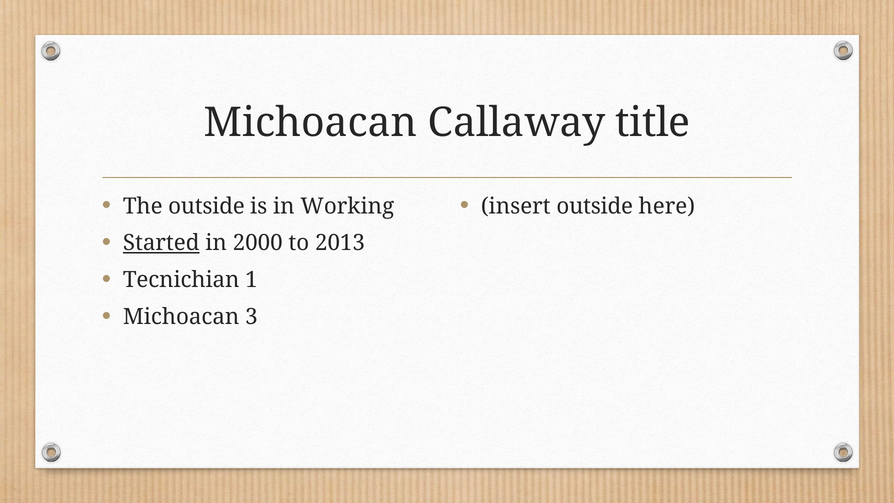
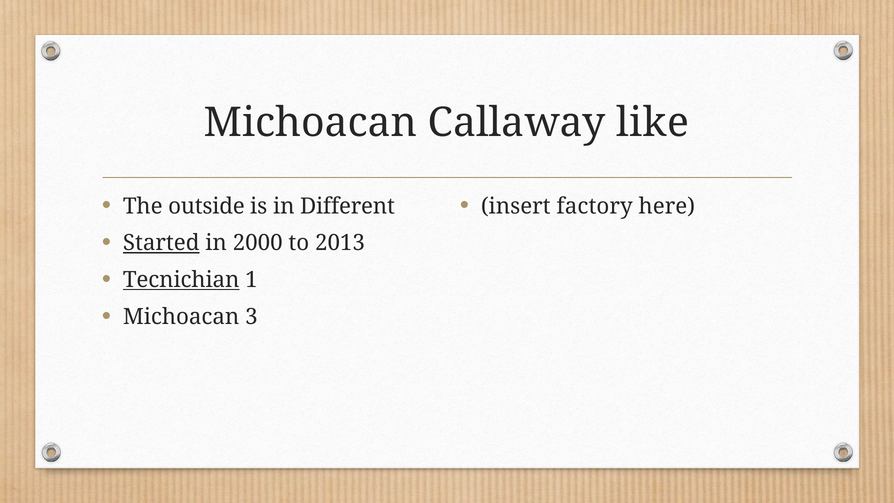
title: title -> like
Working: Working -> Different
insert outside: outside -> factory
Tecnichian underline: none -> present
